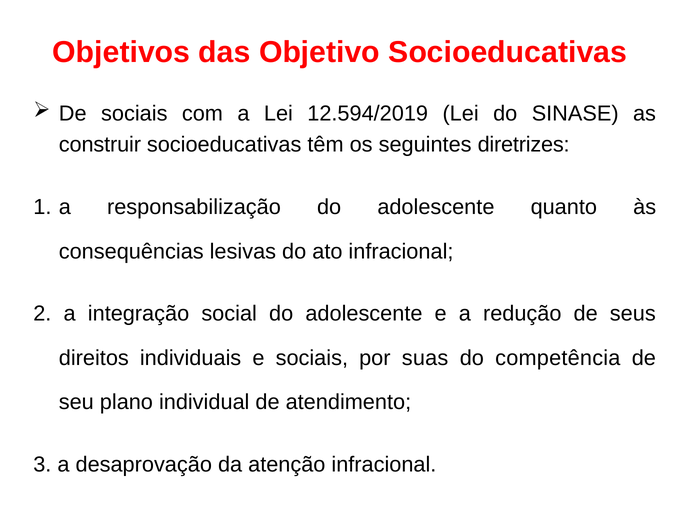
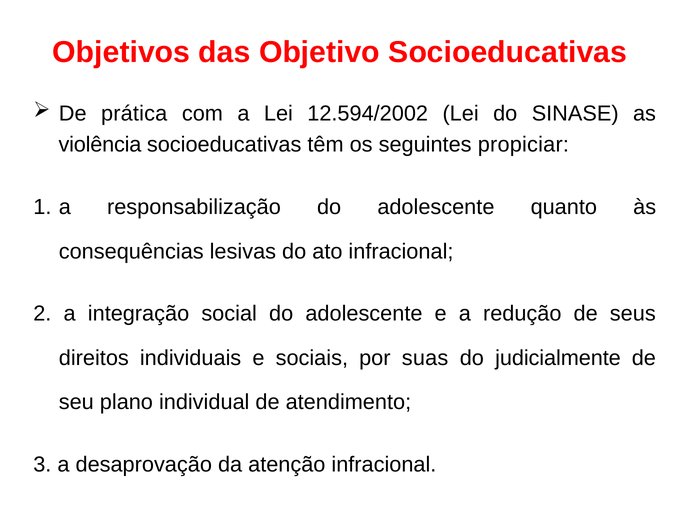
De sociais: sociais -> prática
12.594/2019: 12.594/2019 -> 12.594/2002
construir: construir -> violência
diretrizes: diretrizes -> propiciar
competência: competência -> judicialmente
